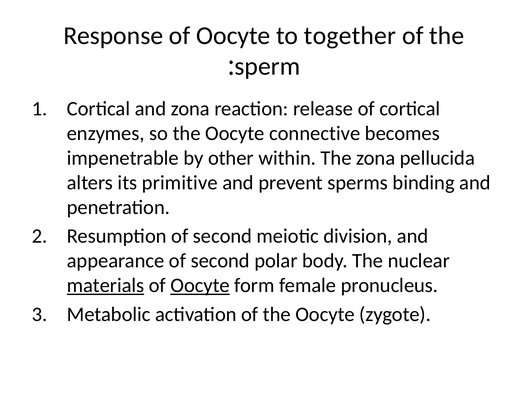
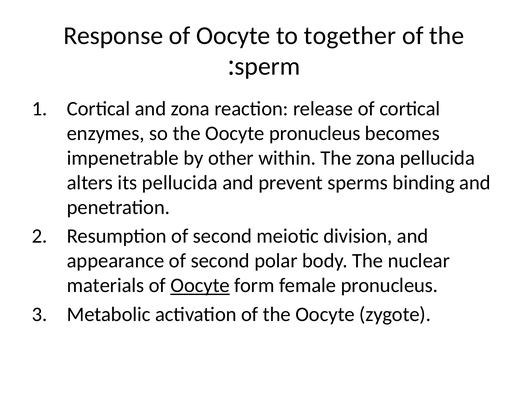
Oocyte connective: connective -> pronucleus
its primitive: primitive -> pellucida
materials underline: present -> none
